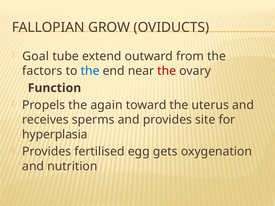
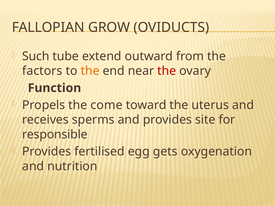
Goal: Goal -> Such
the at (90, 71) colour: blue -> orange
again: again -> come
hyperplasia: hyperplasia -> responsible
